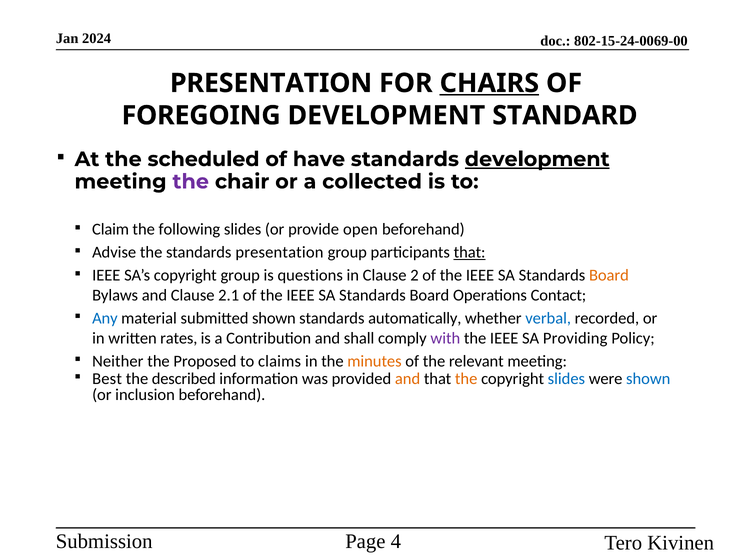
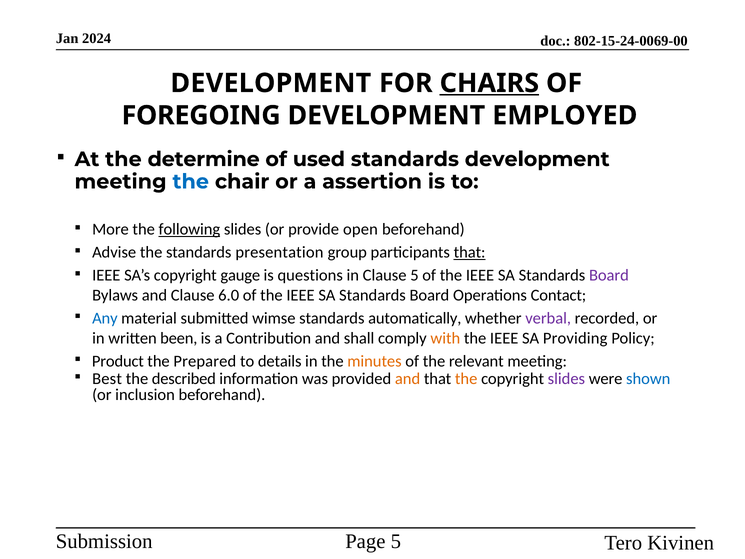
PRESENTATION at (271, 83): PRESENTATION -> DEVELOPMENT
STANDARD: STANDARD -> EMPLOYED
scheduled: scheduled -> determine
have: have -> used
development at (537, 159) underline: present -> none
the at (191, 182) colour: purple -> blue
collected: collected -> assertion
Claim: Claim -> More
following underline: none -> present
copyright group: group -> gauge
Clause 2: 2 -> 5
Board at (609, 275) colour: orange -> purple
2.1: 2.1 -> 6.0
submitted shown: shown -> wimse
verbal colour: blue -> purple
rates: rates -> been
with colour: purple -> orange
Neither: Neither -> Product
Proposed: Proposed -> Prepared
claims: claims -> details
slides at (566, 379) colour: blue -> purple
4 at (396, 541): 4 -> 5
